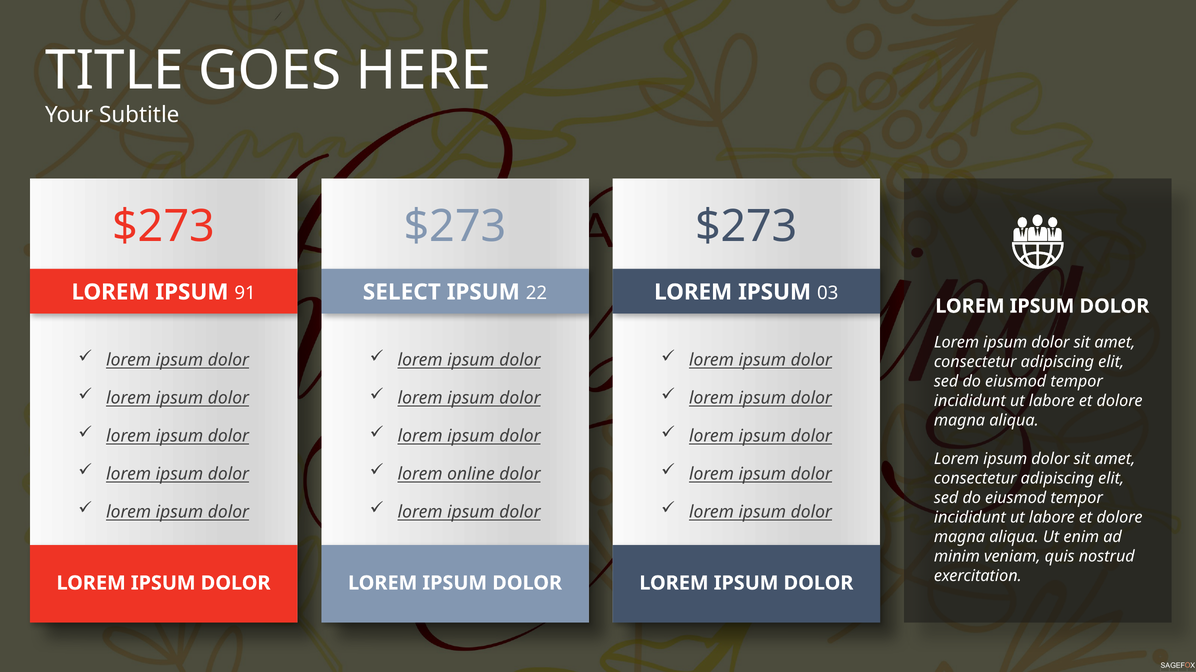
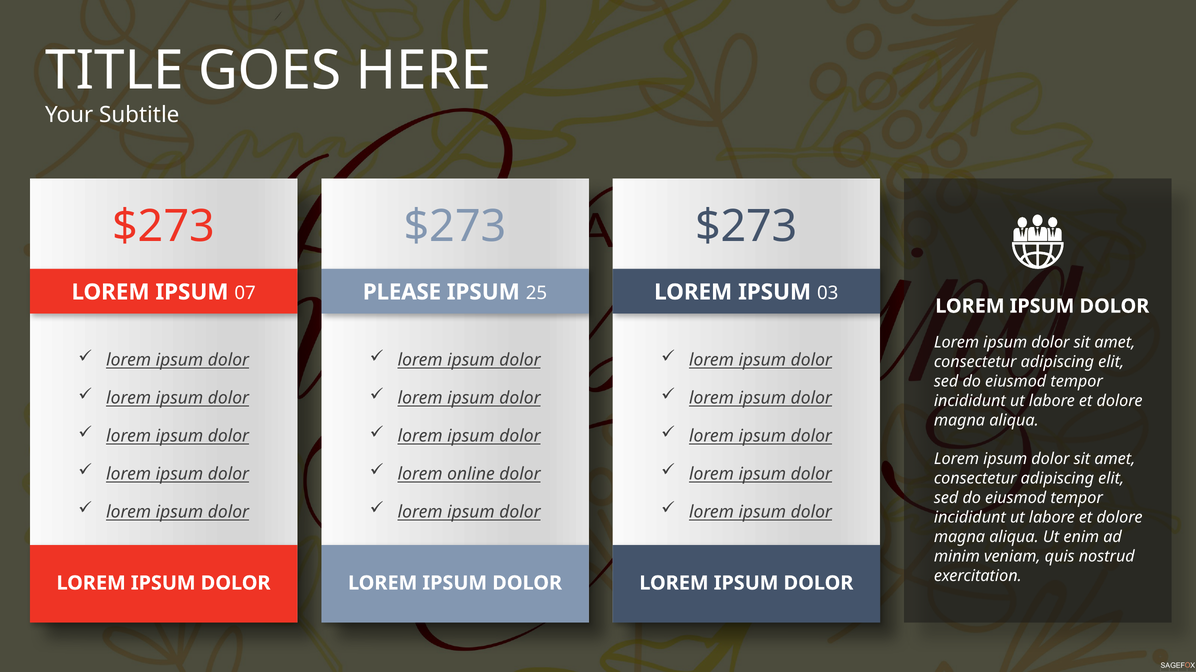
91: 91 -> 07
SELECT: SELECT -> PLEASE
22: 22 -> 25
